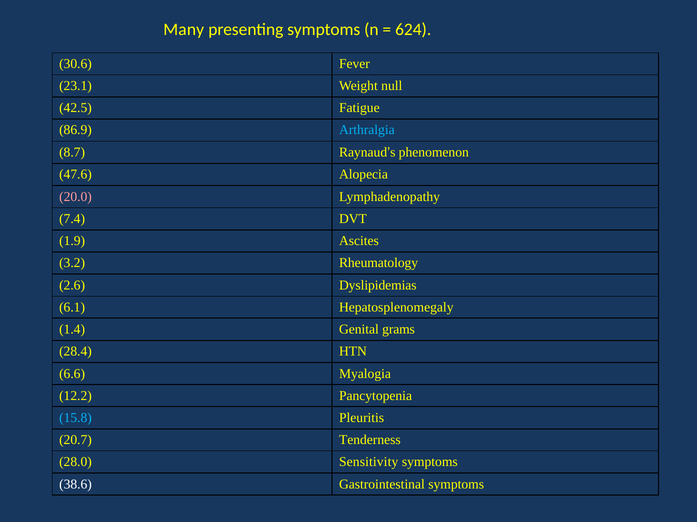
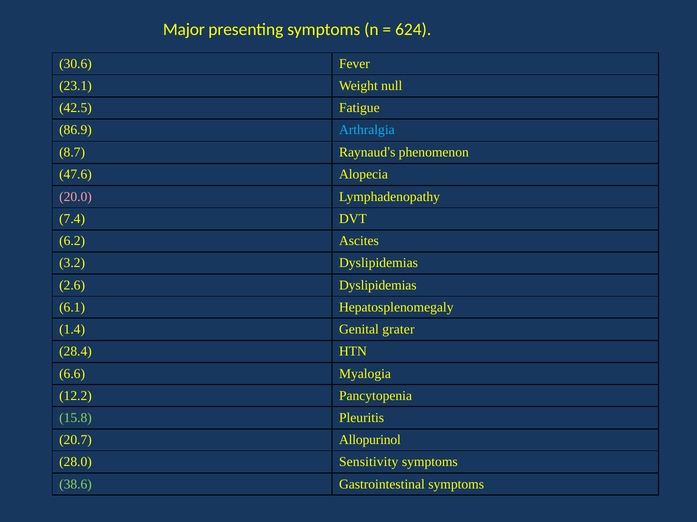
Many: Many -> Major
1.9: 1.9 -> 6.2
3.2 Rheumatology: Rheumatology -> Dyslipidemias
grams: grams -> grater
15.8 colour: light blue -> light green
Tenderness: Tenderness -> Allopurinol
38.6 colour: white -> light green
